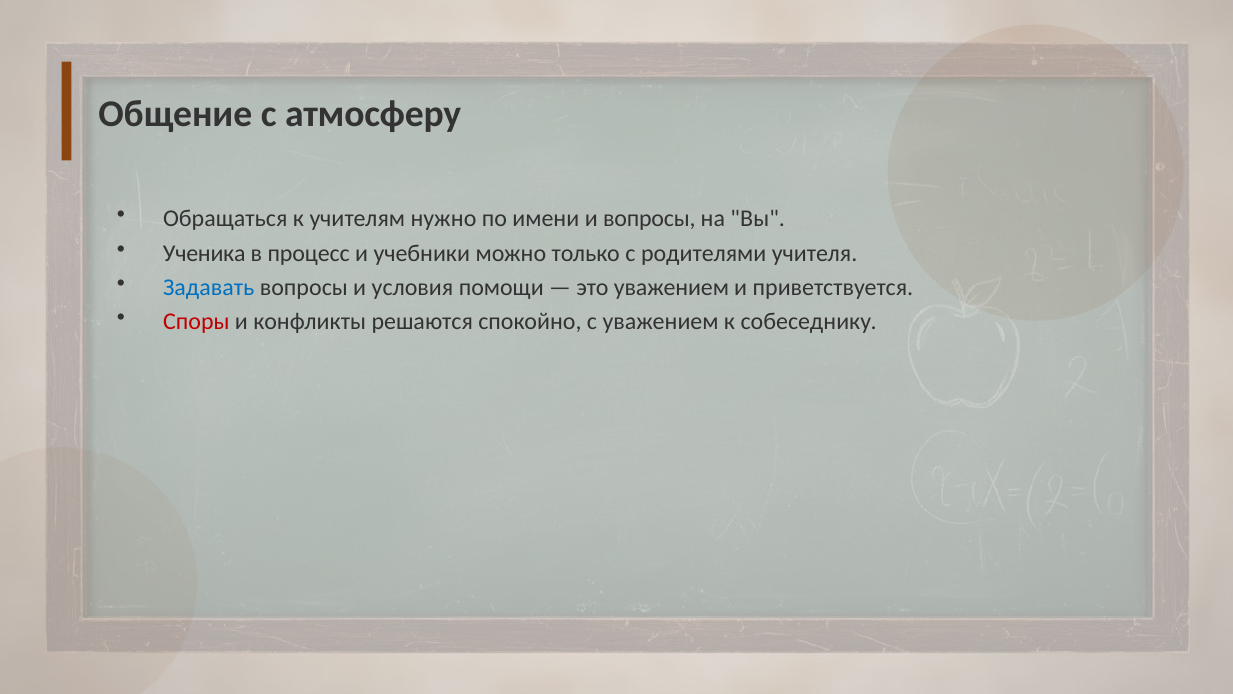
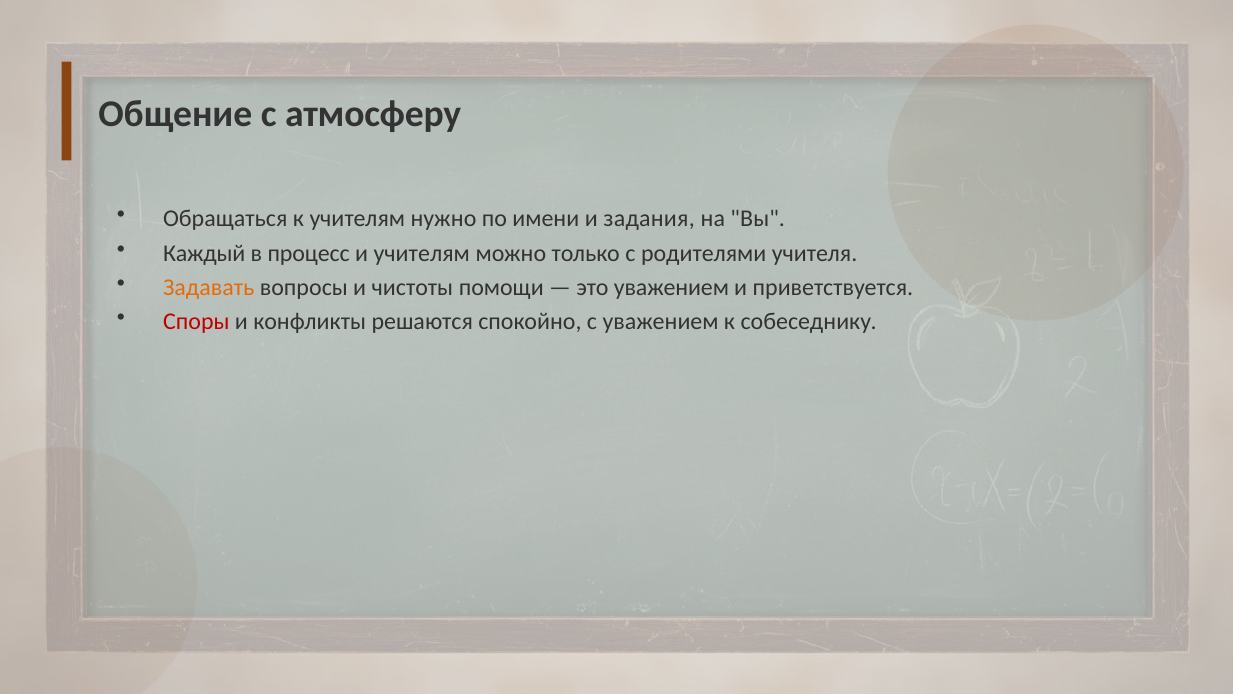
и вопросы: вопросы -> задания
Ученика: Ученика -> Каждый
и учебники: учебники -> учителям
Задавать colour: blue -> orange
условия: условия -> чистоты
